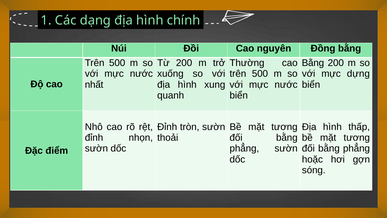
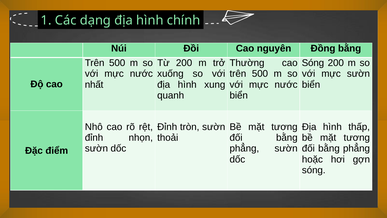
Bằng at (313, 63): Bằng -> Sóng
mực dựng: dựng -> sườn
